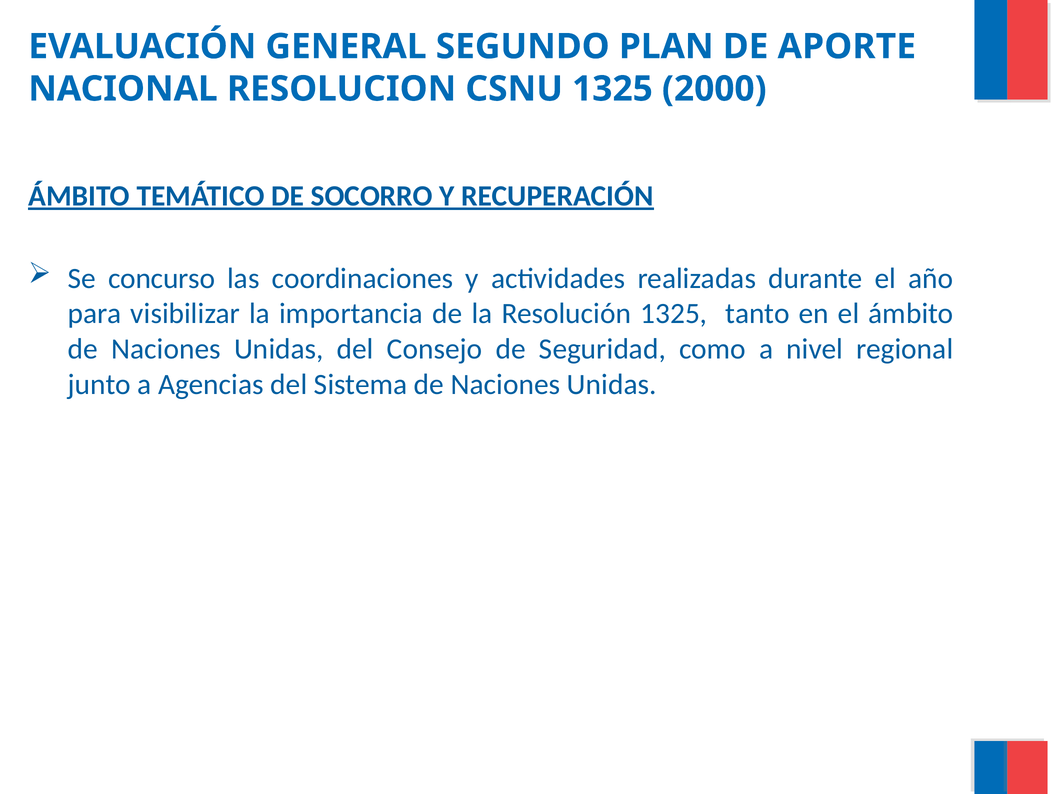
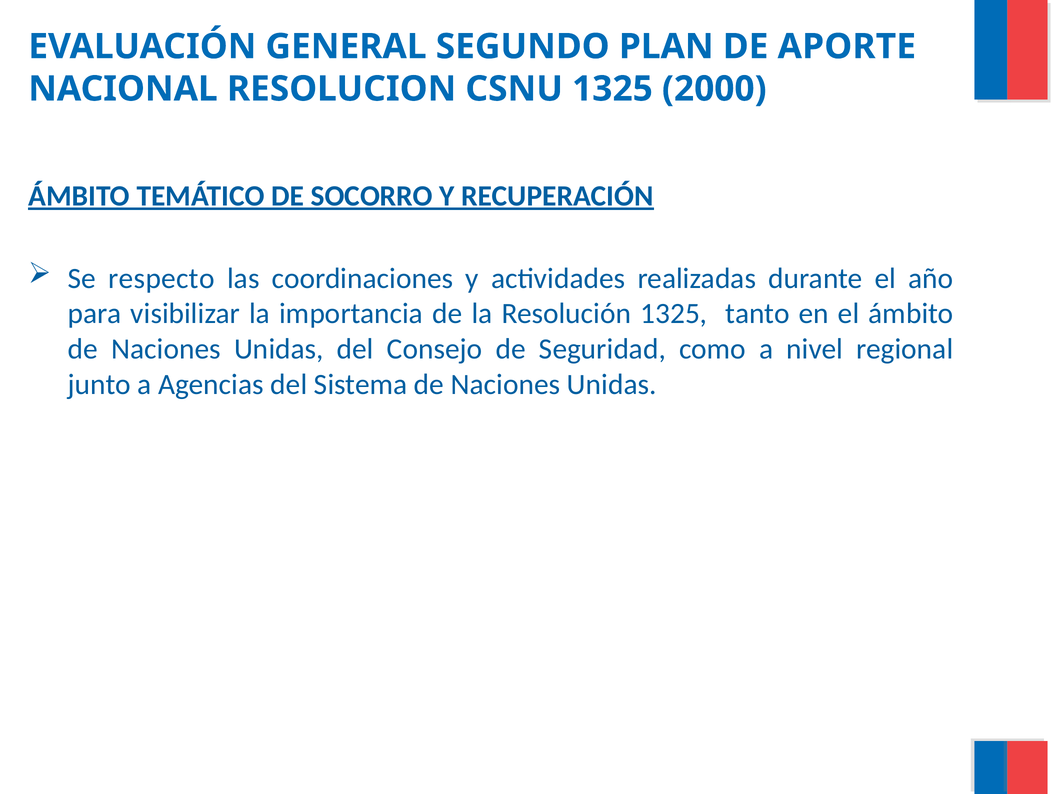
concurso: concurso -> respecto
